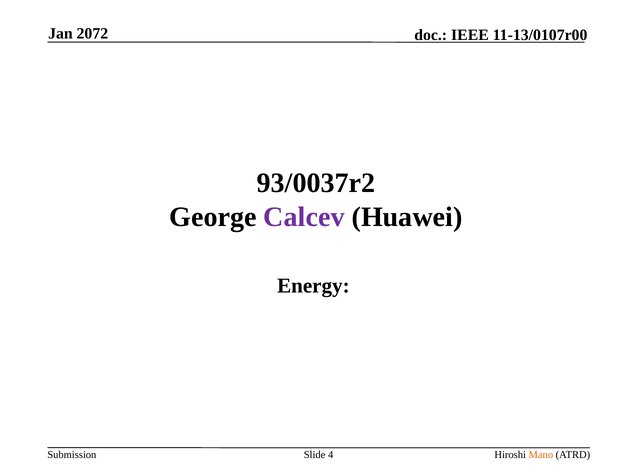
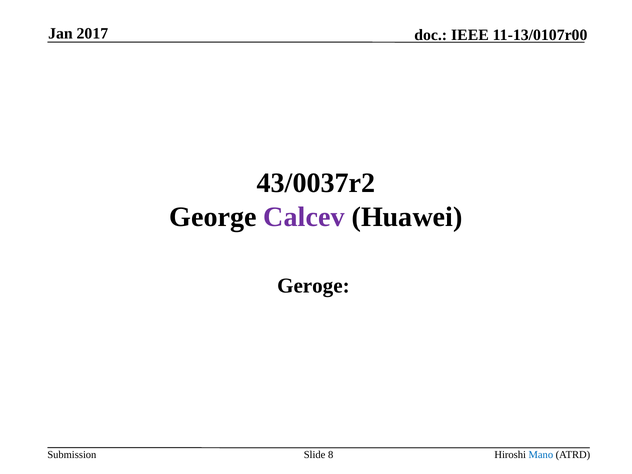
2072: 2072 -> 2017
93/0037r2: 93/0037r2 -> 43/0037r2
Energy: Energy -> Geroge
4: 4 -> 8
Mano colour: orange -> blue
